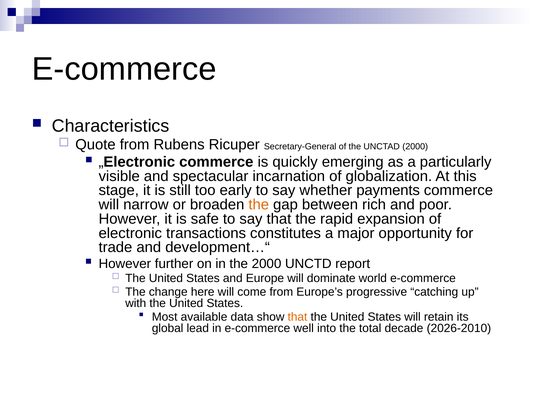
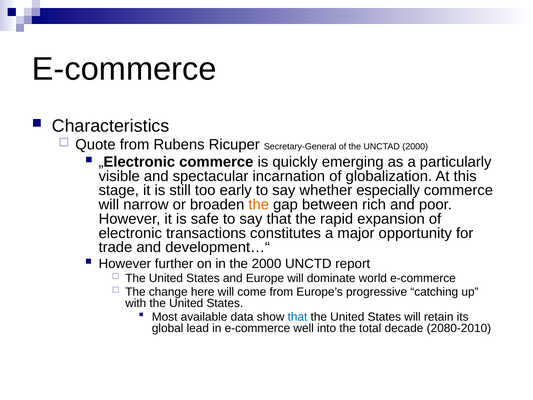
payments: payments -> especially
that at (297, 317) colour: orange -> blue
2026-2010: 2026-2010 -> 2080-2010
